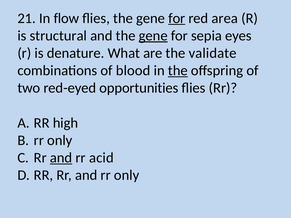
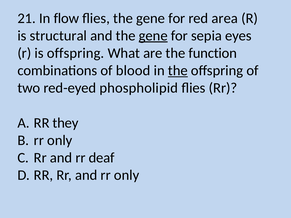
for at (177, 18) underline: present -> none
is denature: denature -> offspring
validate: validate -> function
opportunities: opportunities -> phospholipid
high: high -> they
and at (61, 158) underline: present -> none
acid: acid -> deaf
